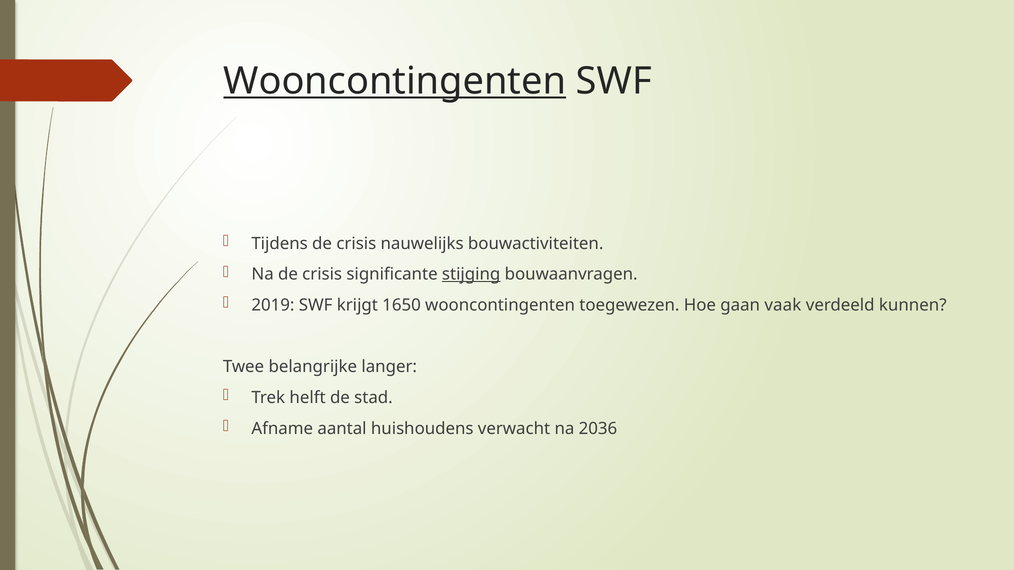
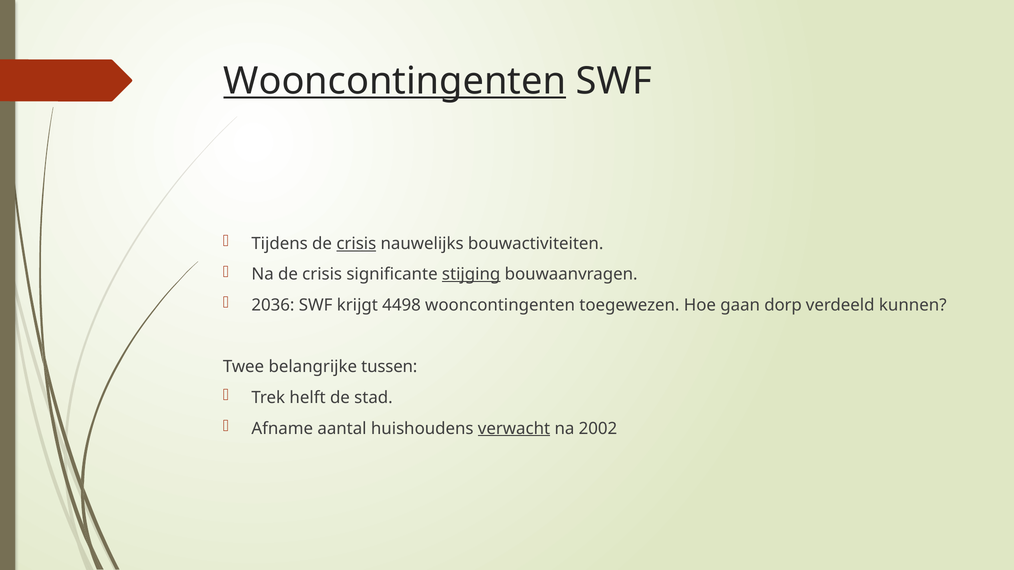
crisis at (356, 244) underline: none -> present
2019: 2019 -> 2036
1650: 1650 -> 4498
vaak: vaak -> dorp
langer: langer -> tussen
verwacht underline: none -> present
2036: 2036 -> 2002
